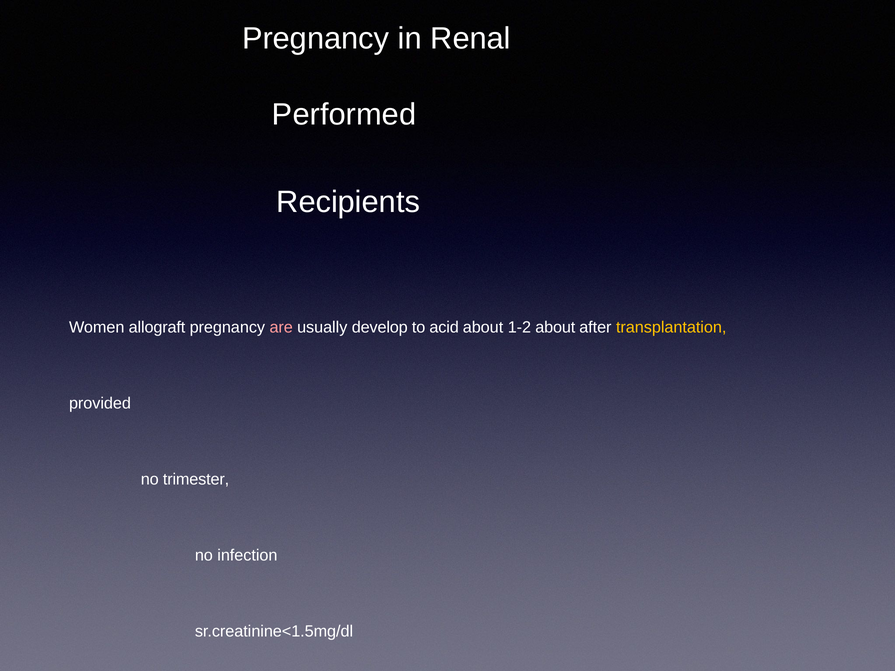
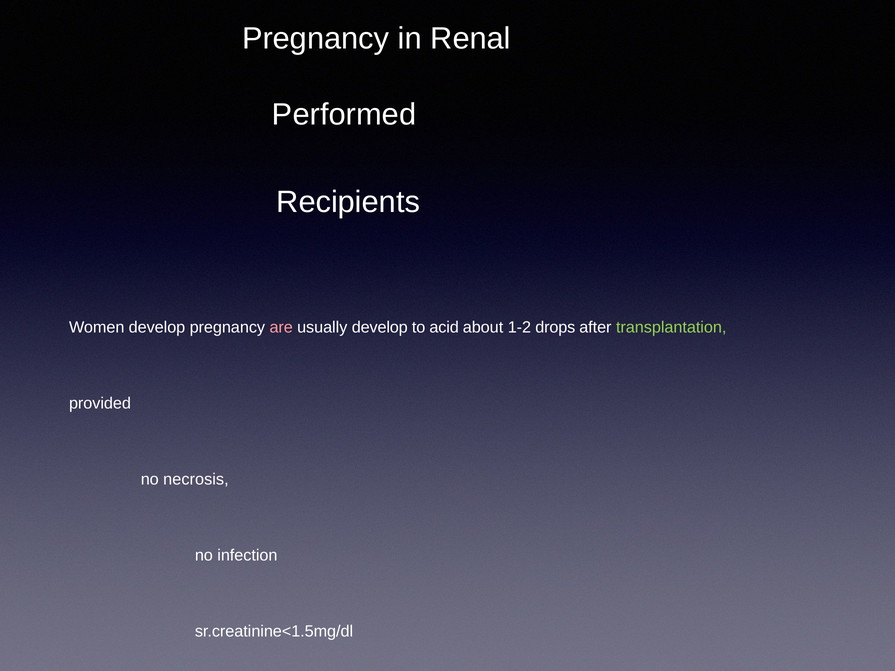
Women allograft: allograft -> develop
1-2 about: about -> drops
transplantation colour: yellow -> light green
trimester: trimester -> necrosis
